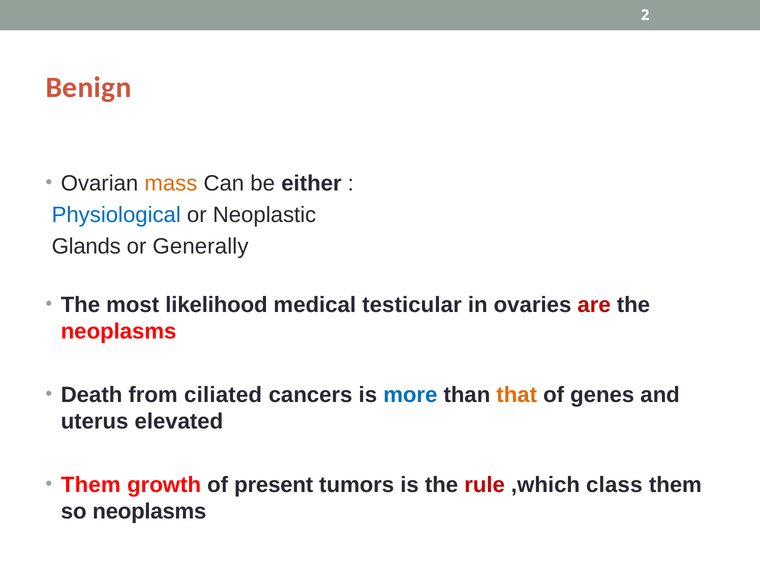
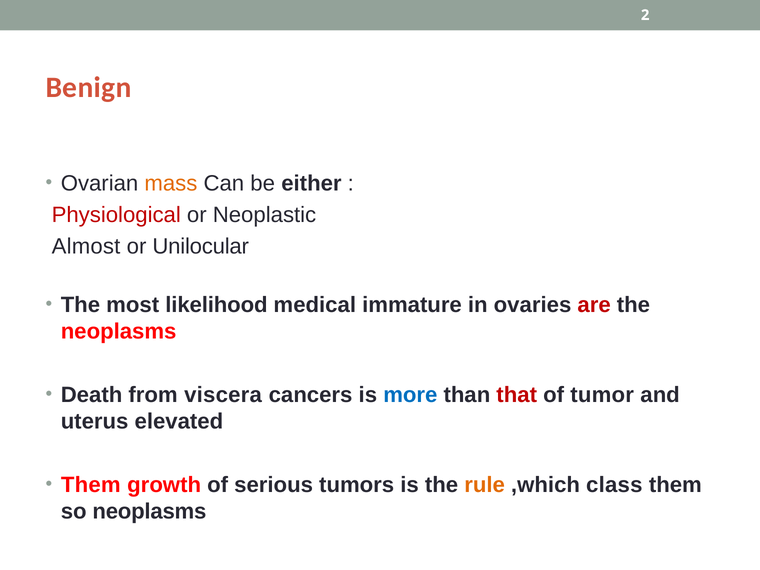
Physiological colour: blue -> red
Glands: Glands -> Almost
Generally: Generally -> Unilocular
testicular: testicular -> immature
ciliated: ciliated -> viscera
that colour: orange -> red
genes: genes -> tumor
present: present -> serious
rule colour: red -> orange
